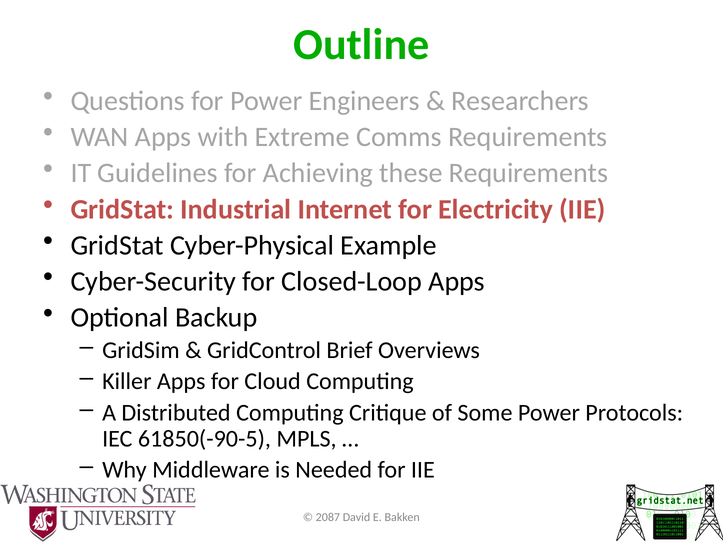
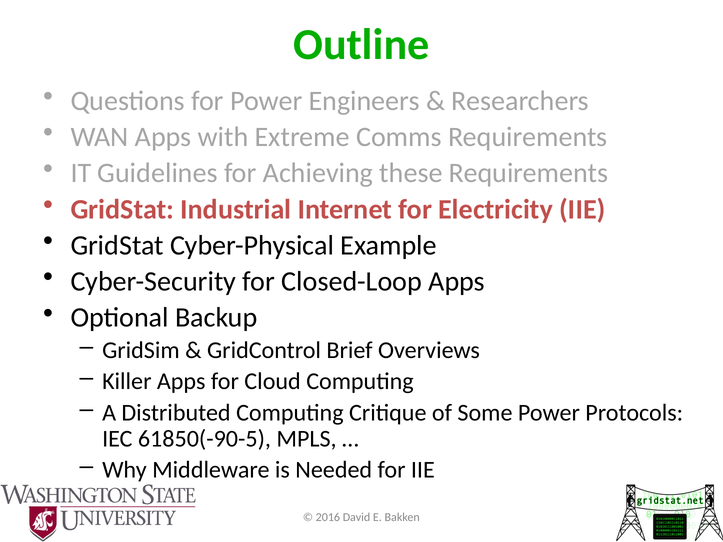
2087: 2087 -> 2016
